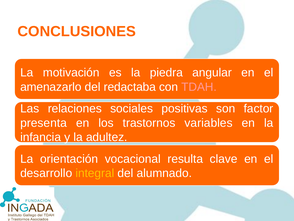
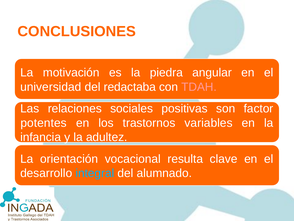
amenazarlo: amenazarlo -> universidad
presenta: presenta -> potentes
integral colour: yellow -> light blue
